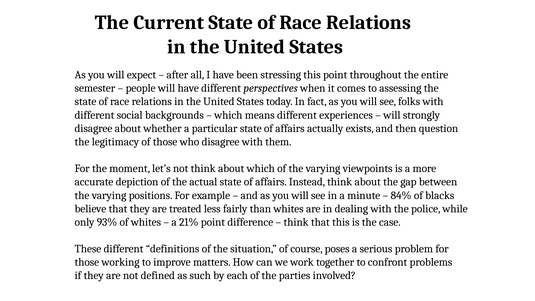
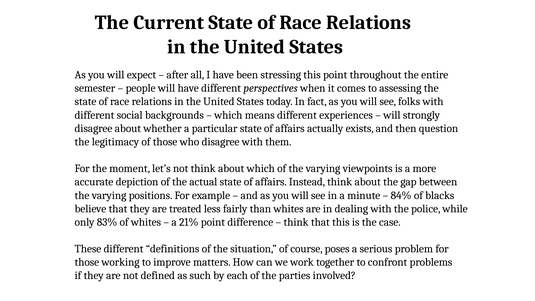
93%: 93% -> 83%
